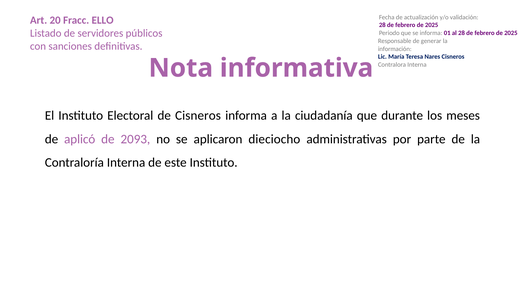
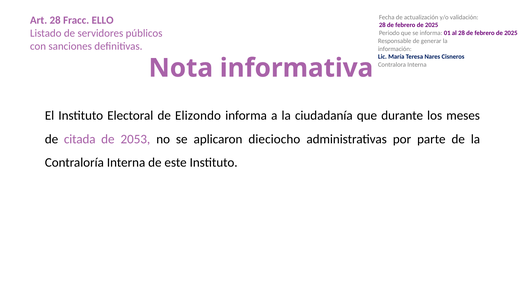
Art 20: 20 -> 28
de Cisneros: Cisneros -> Elizondo
aplicó: aplicó -> citada
2093: 2093 -> 2053
